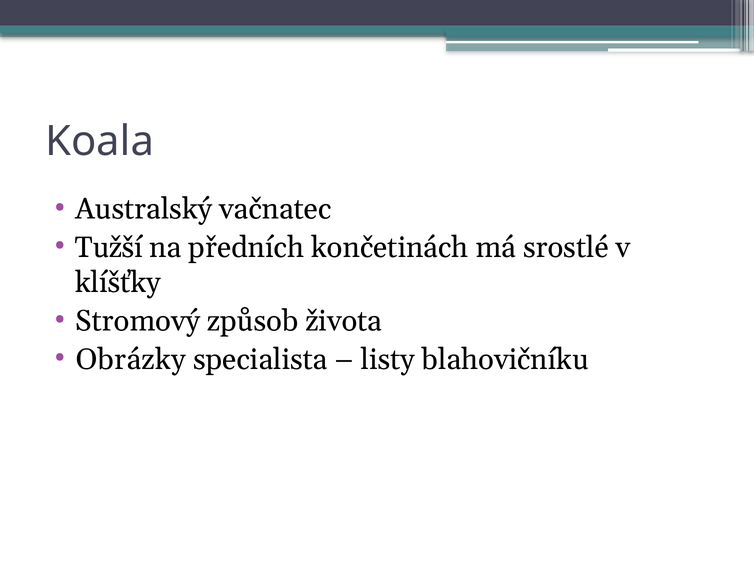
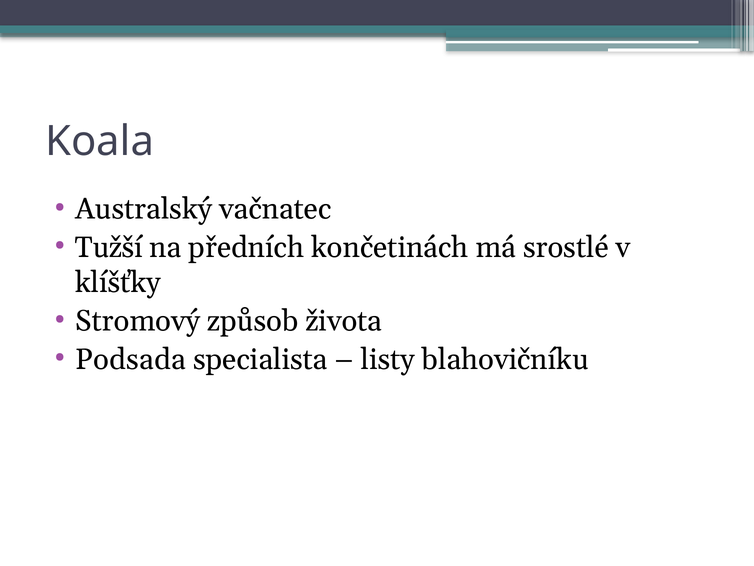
Obrázky: Obrázky -> Podsada
